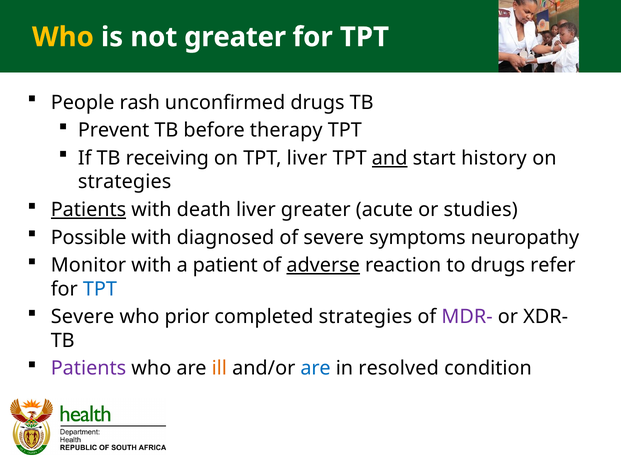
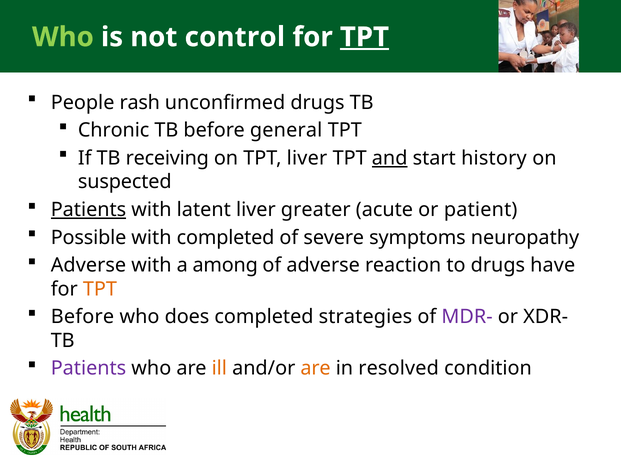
Who at (63, 37) colour: yellow -> light green
not greater: greater -> control
TPT at (364, 37) underline: none -> present
Prevent: Prevent -> Chronic
therapy: therapy -> general
strategies at (125, 182): strategies -> suspected
death: death -> latent
studies: studies -> patient
with diagnosed: diagnosed -> completed
Monitor at (88, 265): Monitor -> Adverse
patient: patient -> among
adverse at (323, 265) underline: present -> none
refer: refer -> have
TPT at (100, 289) colour: blue -> orange
Severe at (83, 317): Severe -> Before
prior: prior -> does
are at (316, 368) colour: blue -> orange
